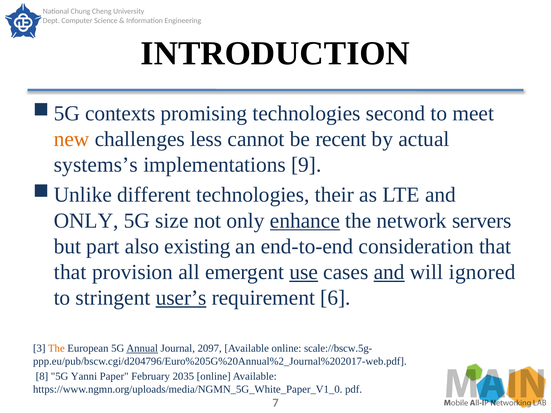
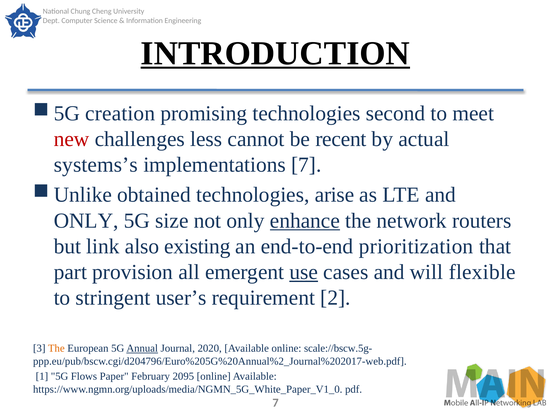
INTRODUCTION underline: none -> present
contexts: contexts -> creation
new colour: orange -> red
implementations 9: 9 -> 7
different: different -> obtained
their: their -> arise
servers: servers -> routers
part: part -> link
consideration: consideration -> prioritization
that at (70, 272): that -> part
and at (389, 272) underline: present -> none
ignored: ignored -> flexible
user’s underline: present -> none
6: 6 -> 2
2097: 2097 -> 2020
8: 8 -> 1
Yanni: Yanni -> Flows
2035: 2035 -> 2095
